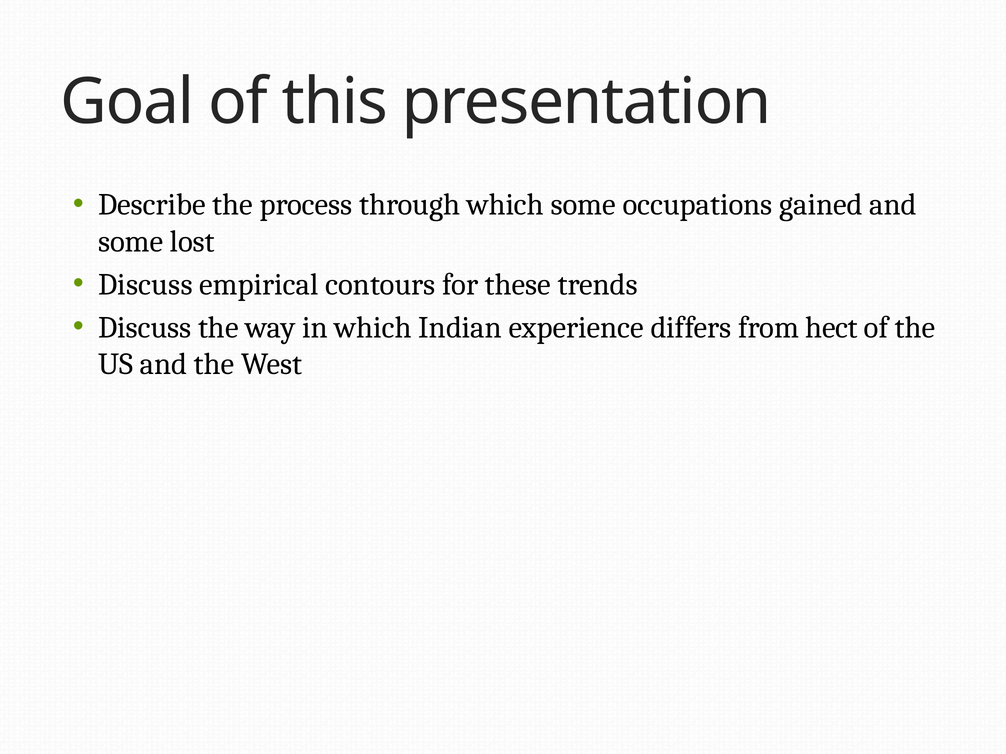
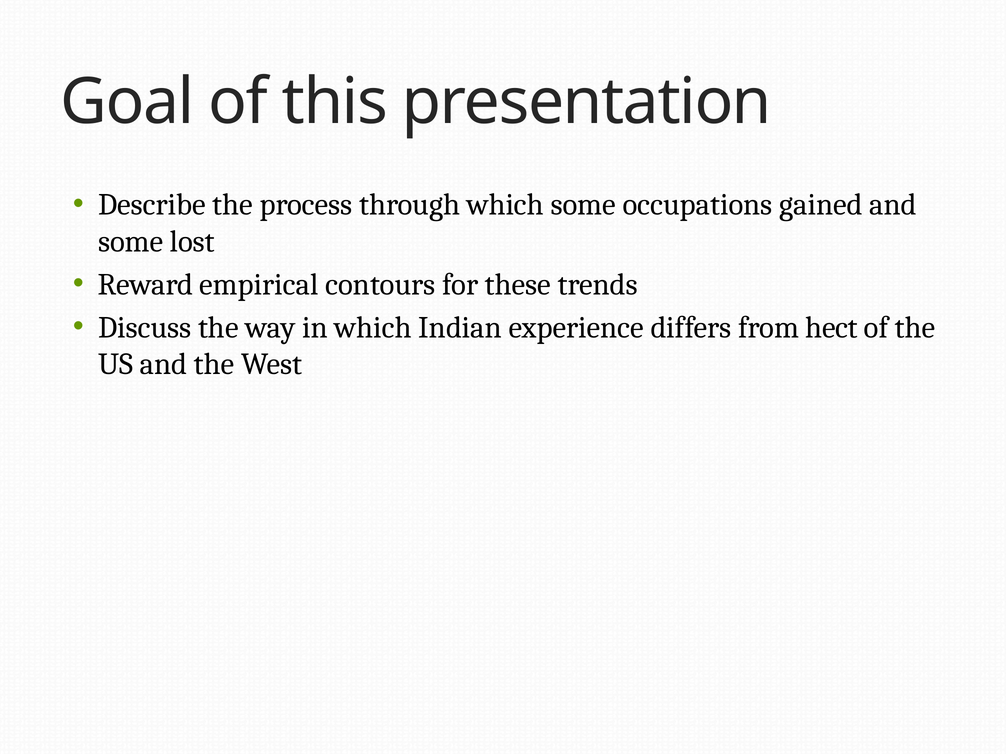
Discuss at (145, 285): Discuss -> Reward
